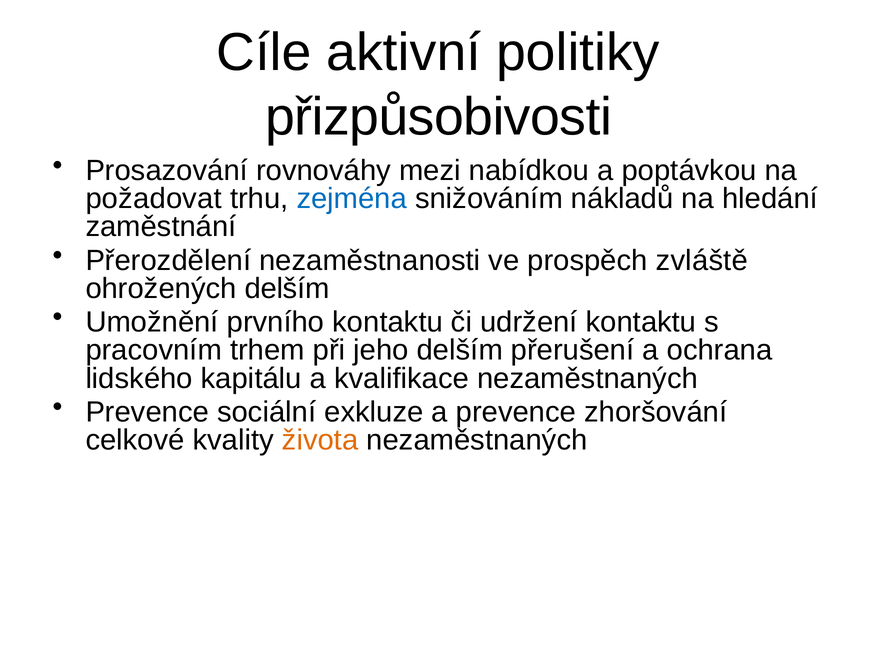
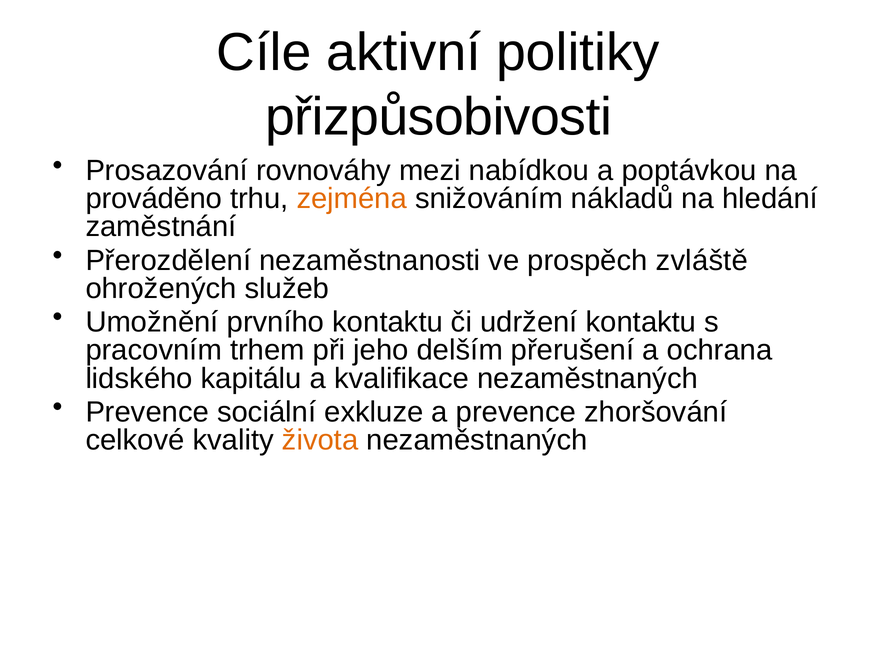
požadovat: požadovat -> prováděno
zejména colour: blue -> orange
ohrožených delším: delším -> služeb
